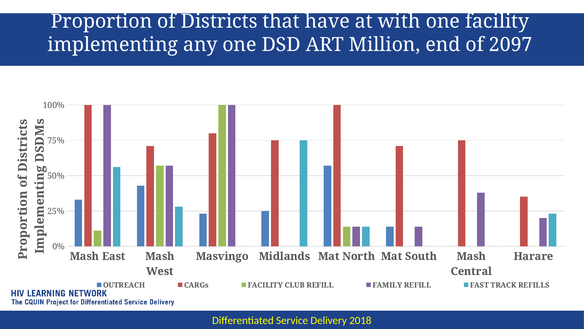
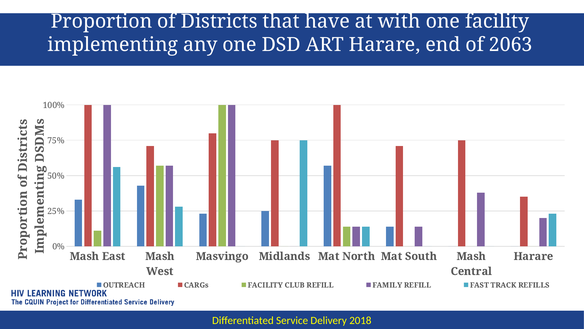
ART Million: Million -> Harare
2097: 2097 -> 2063
